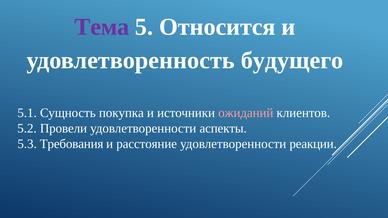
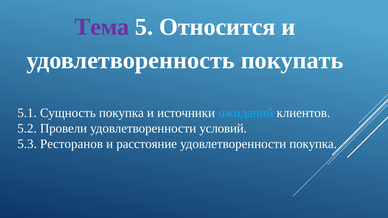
будущего: будущего -> покупать
ожиданий colour: pink -> light blue
аспекты: аспекты -> условий
Требования: Требования -> Ресторанов
удовлетворенности реакции: реакции -> покупка
